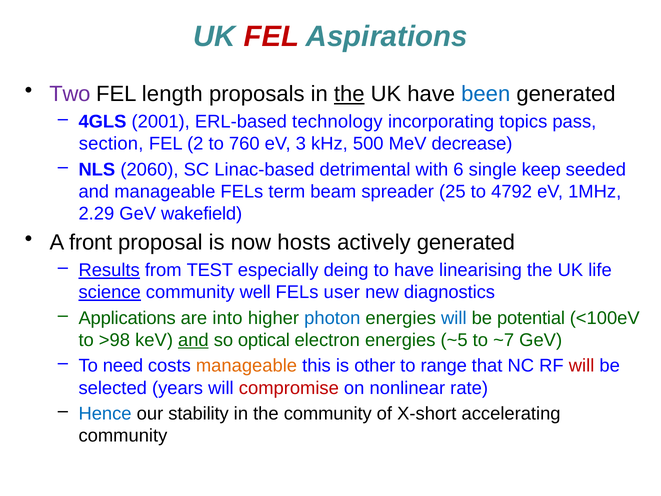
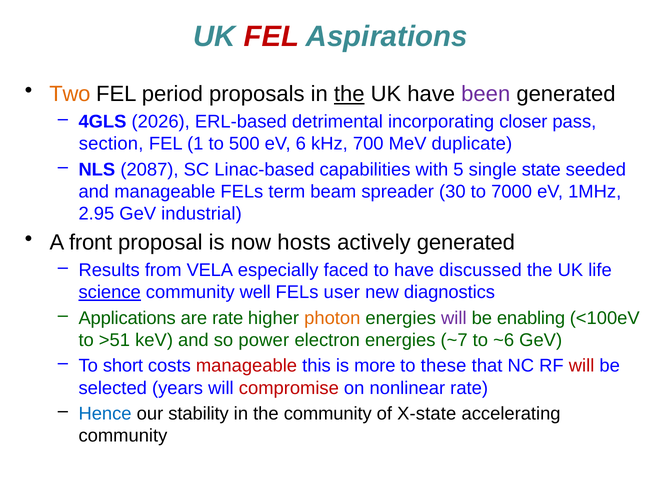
Two colour: purple -> orange
length: length -> period
been colour: blue -> purple
2001: 2001 -> 2026
technology: technology -> detrimental
topics: topics -> closer
2: 2 -> 1
760: 760 -> 500
3: 3 -> 6
500: 500 -> 700
decrease: decrease -> duplicate
2060: 2060 -> 2087
detrimental: detrimental -> capabilities
6: 6 -> 5
keep: keep -> state
25: 25 -> 30
4792: 4792 -> 7000
2.29: 2.29 -> 2.95
wakefield: wakefield -> industrial
Results underline: present -> none
TEST: TEST -> VELA
deing: deing -> faced
linearising: linearising -> discussed
are into: into -> rate
photon colour: blue -> orange
will at (454, 318) colour: blue -> purple
potential: potential -> enabling
>98: >98 -> >51
and at (193, 340) underline: present -> none
optical: optical -> power
~5: ~5 -> ~7
~7: ~7 -> ~6
need: need -> short
manageable at (246, 366) colour: orange -> red
other: other -> more
range: range -> these
X-short: X-short -> X-state
